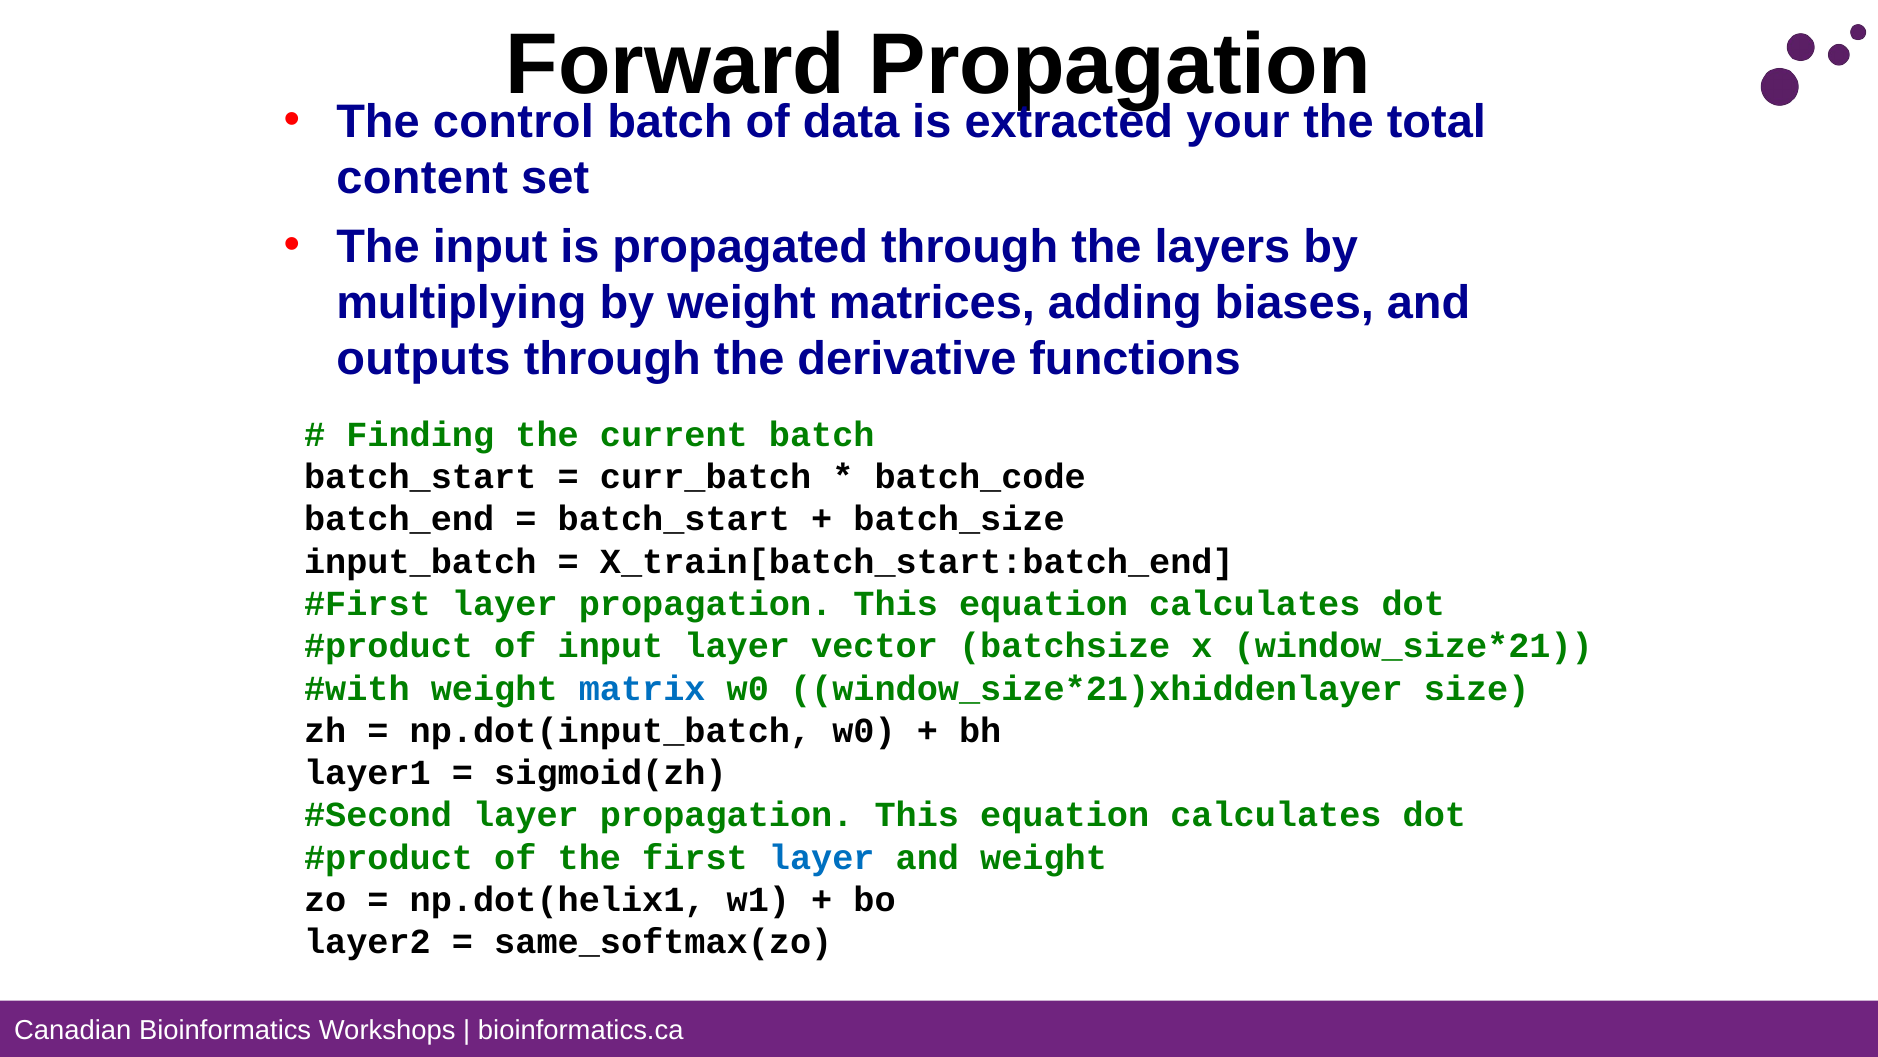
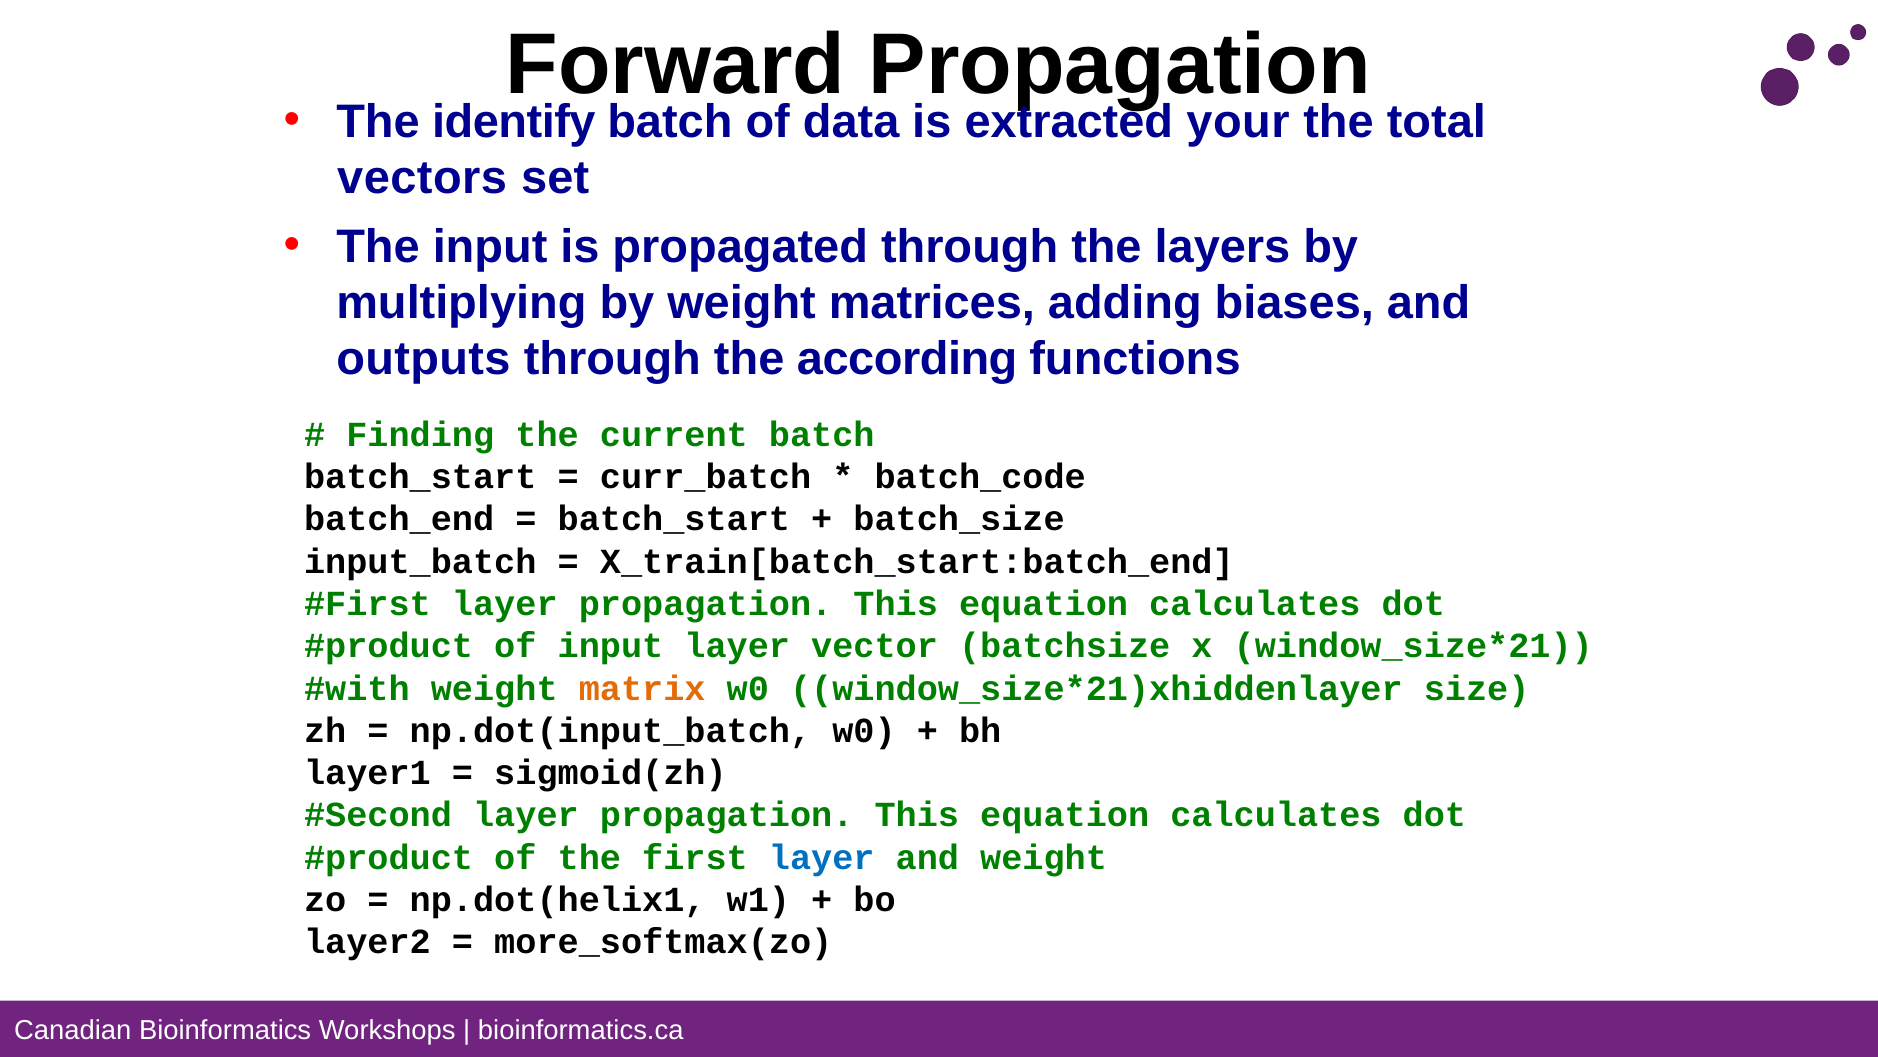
control: control -> identify
content: content -> vectors
derivative: derivative -> according
matrix colour: blue -> orange
same_softmax(zo: same_softmax(zo -> more_softmax(zo
